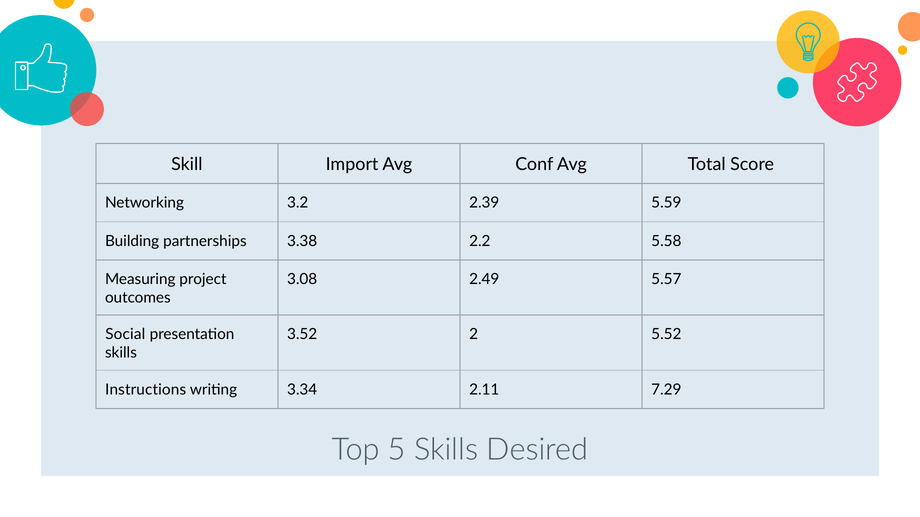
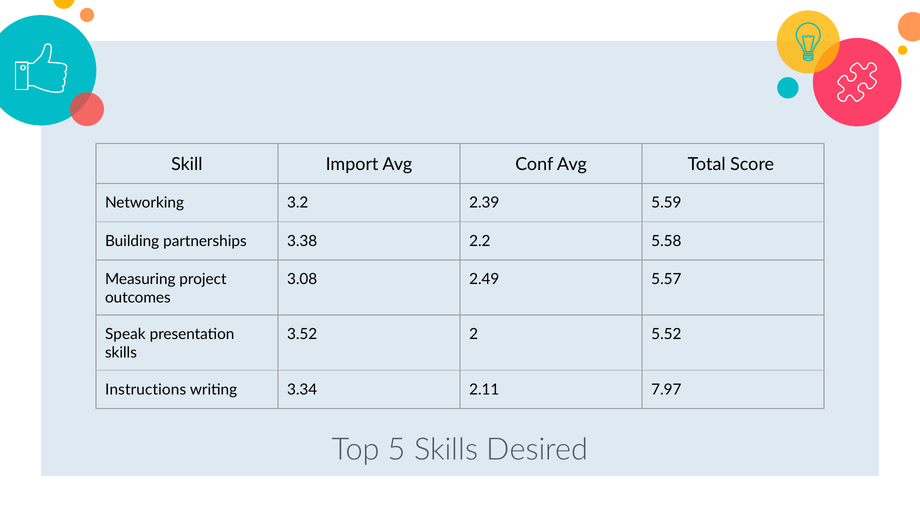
Social: Social -> Speak
7.29: 7.29 -> 7.97
